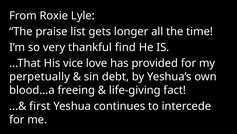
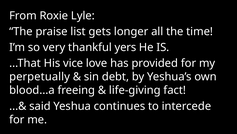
find: find -> yers
first: first -> said
